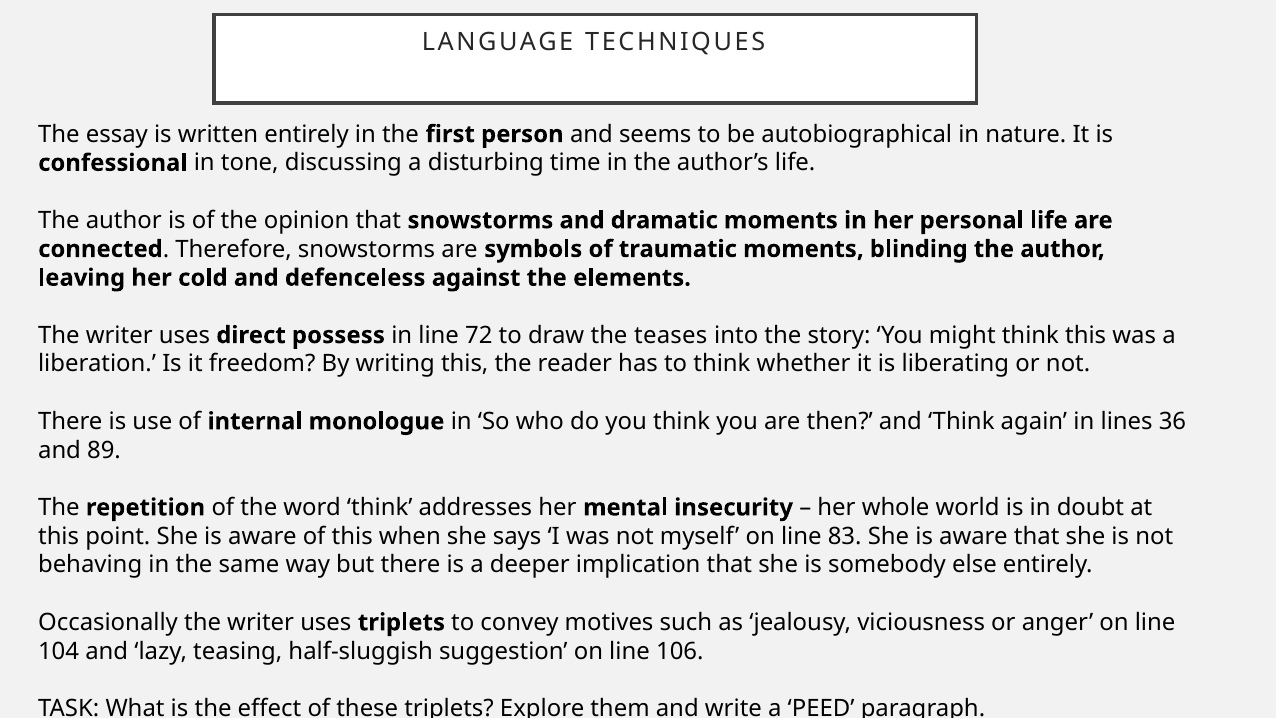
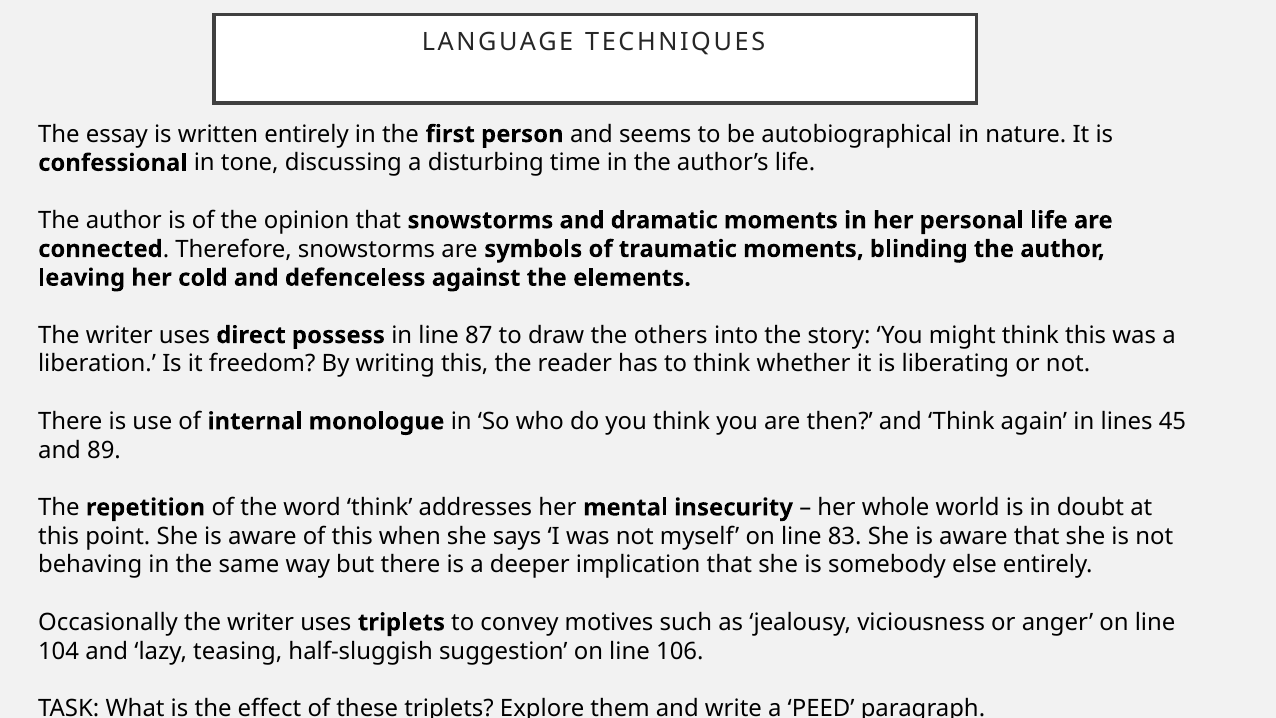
72: 72 -> 87
teases: teases -> others
36: 36 -> 45
